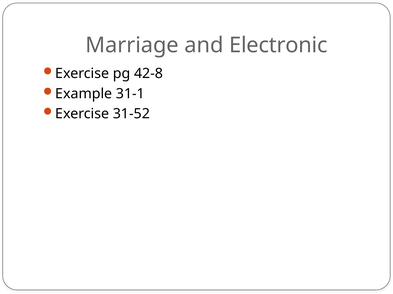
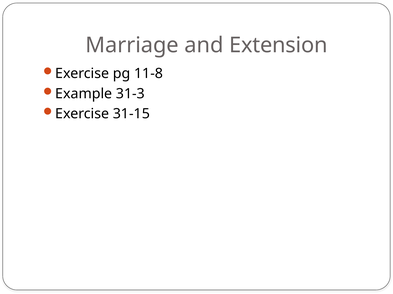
Electronic: Electronic -> Extension
42-8: 42-8 -> 11-8
31-1: 31-1 -> 31-3
31-52: 31-52 -> 31-15
